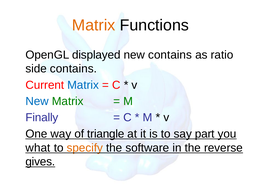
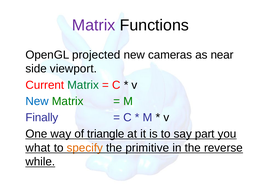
Matrix at (94, 25) colour: orange -> purple
displayed: displayed -> projected
new contains: contains -> cameras
ratio: ratio -> near
side contains: contains -> viewport
Matrix at (83, 85) colour: blue -> green
software: software -> primitive
gives: gives -> while
